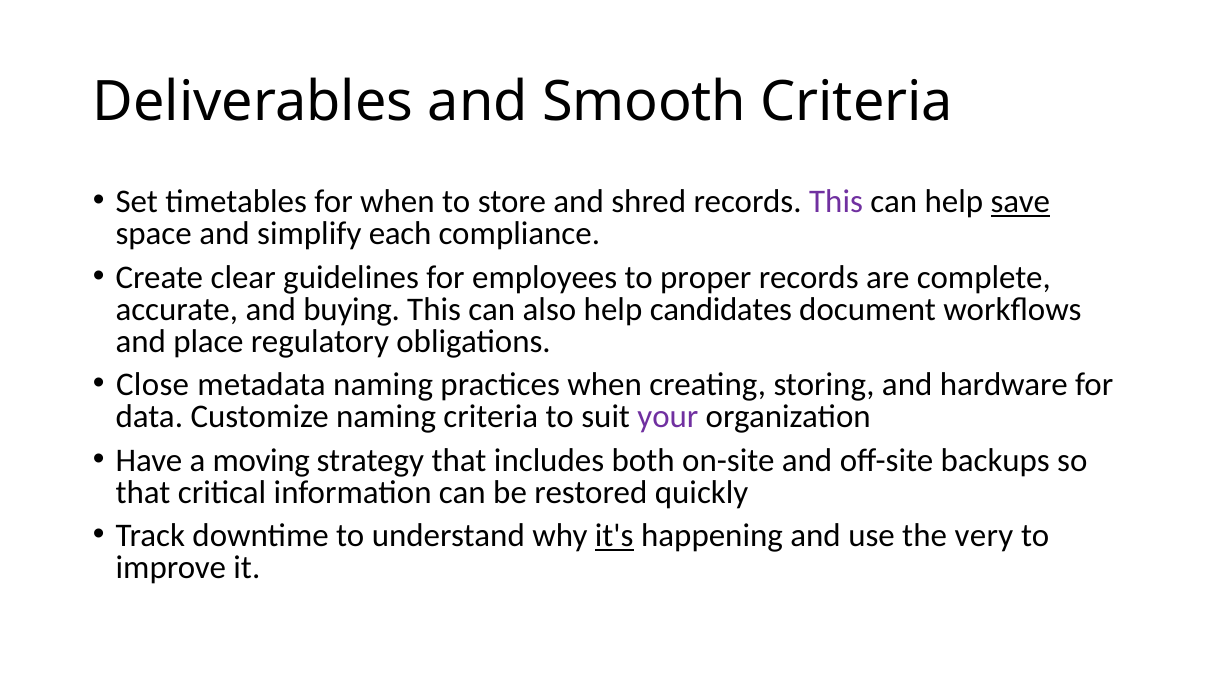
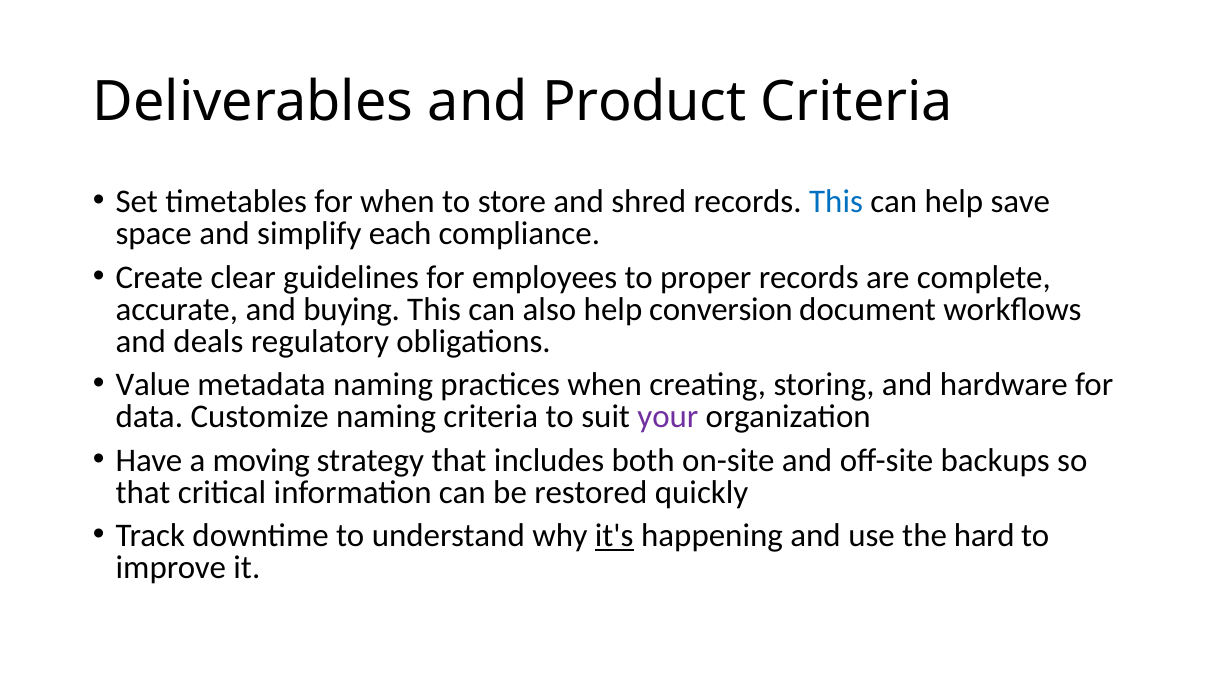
Smooth: Smooth -> Product
This at (836, 202) colour: purple -> blue
save underline: present -> none
candidates: candidates -> conversion
place: place -> deals
Close: Close -> Value
very: very -> hard
